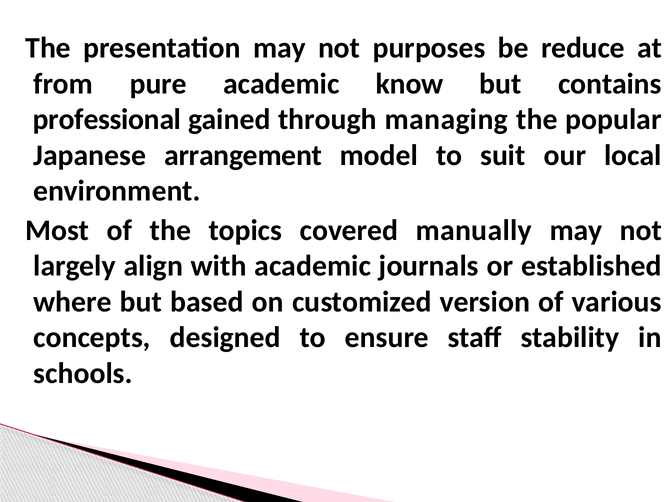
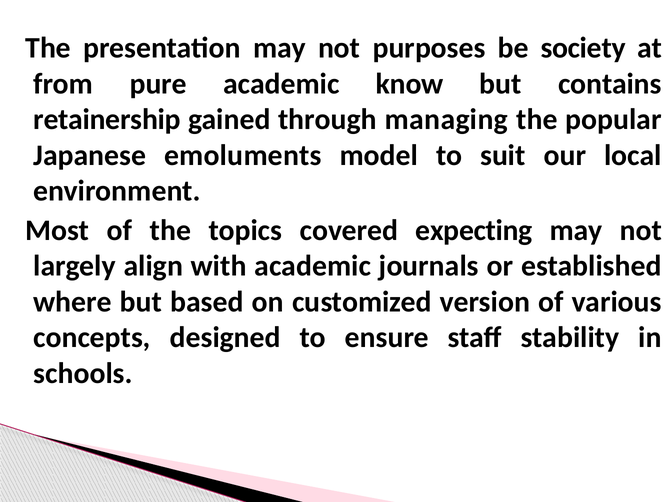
reduce: reduce -> society
professional: professional -> retainership
arrangement: arrangement -> emoluments
manually: manually -> expecting
